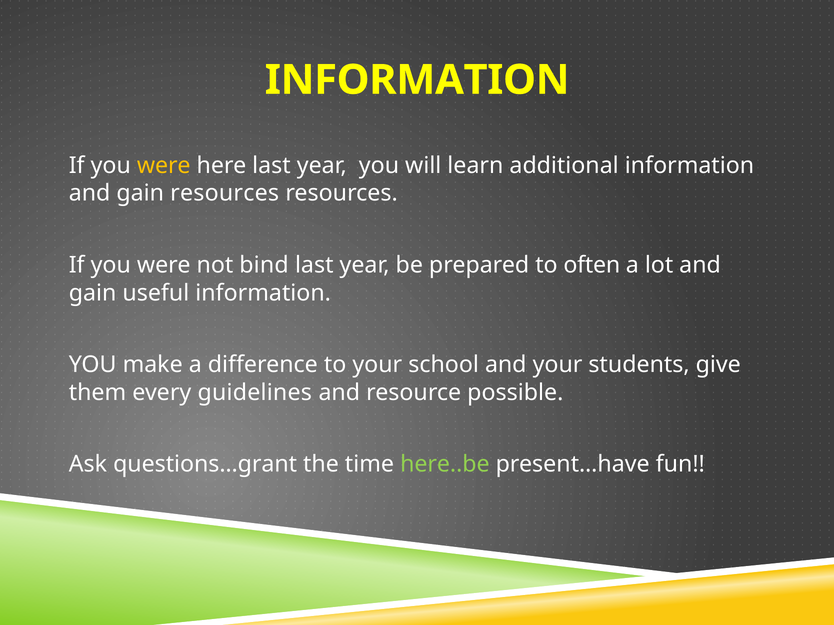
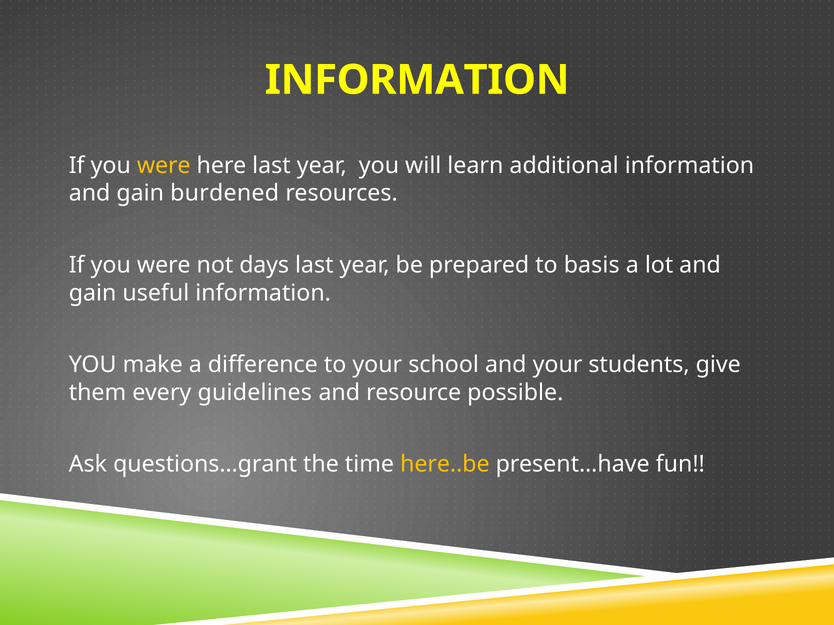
gain resources: resources -> burdened
bind: bind -> days
often: often -> basis
here..be colour: light green -> yellow
